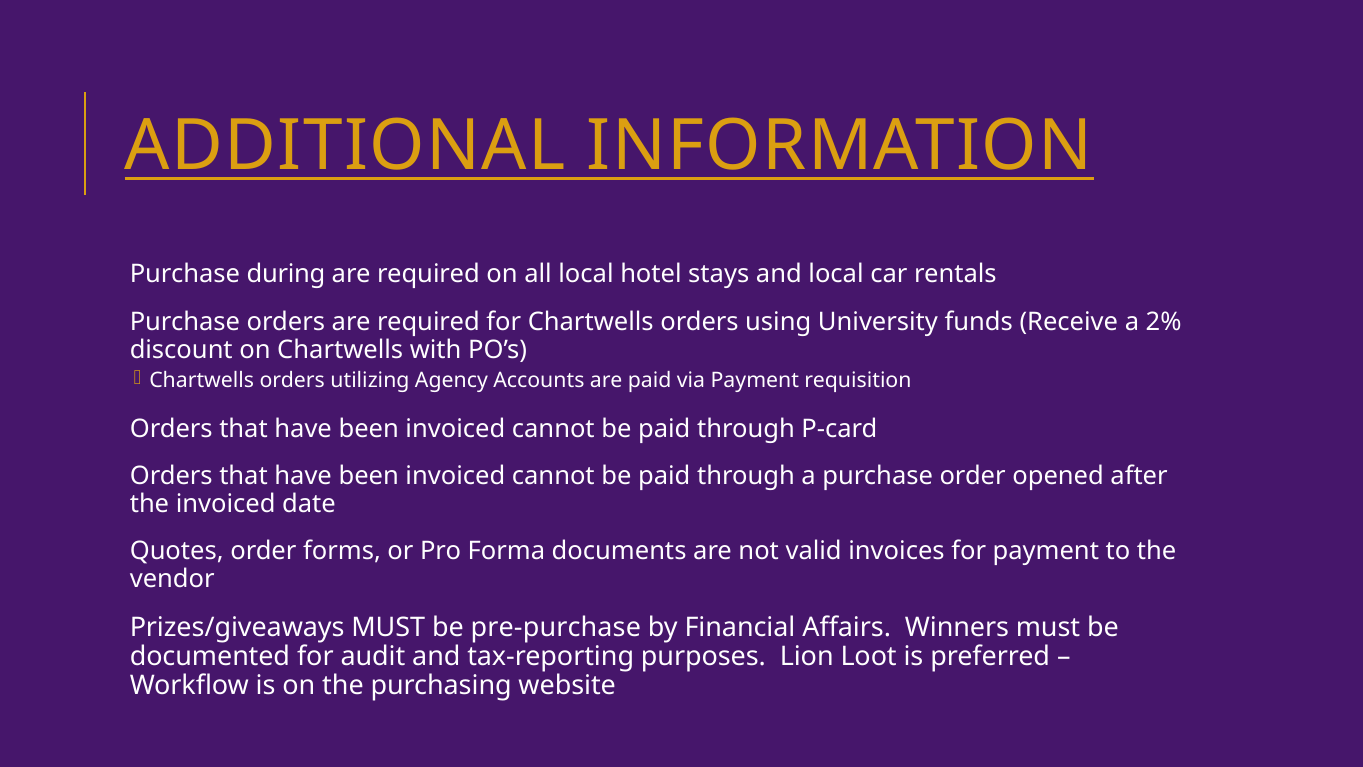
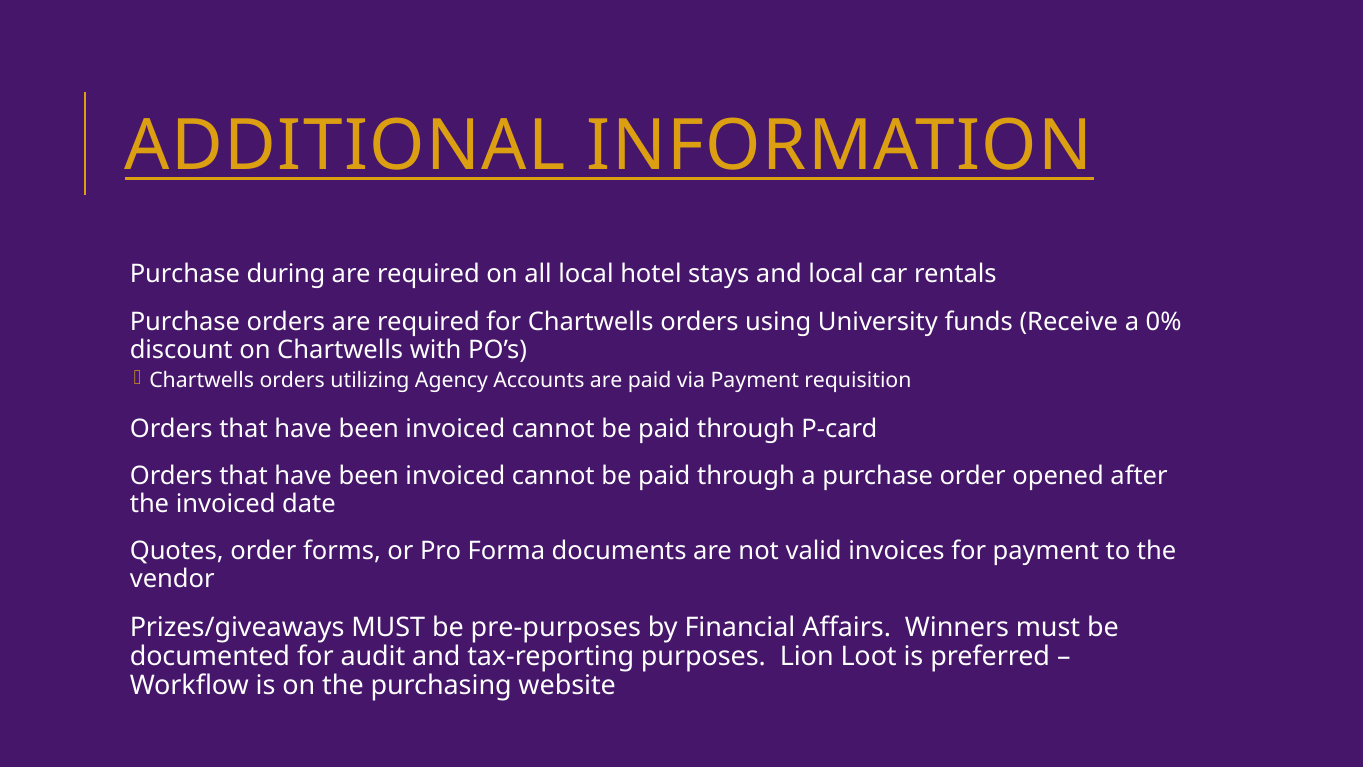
2%: 2% -> 0%
pre-purchase: pre-purchase -> pre-purposes
